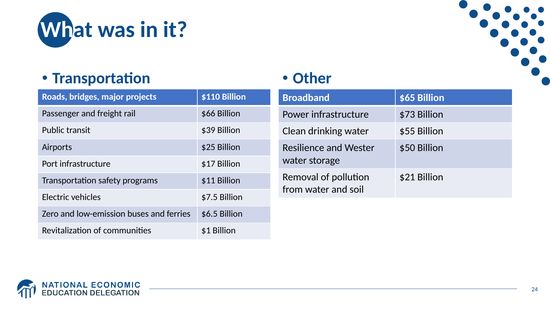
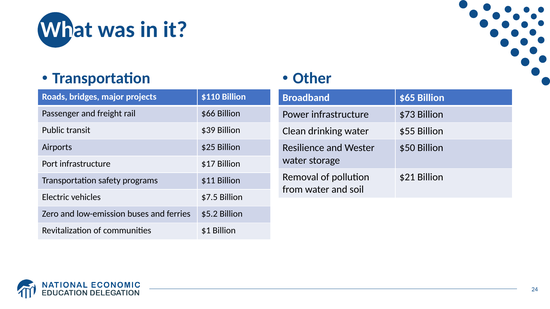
$6.5: $6.5 -> $5.2
